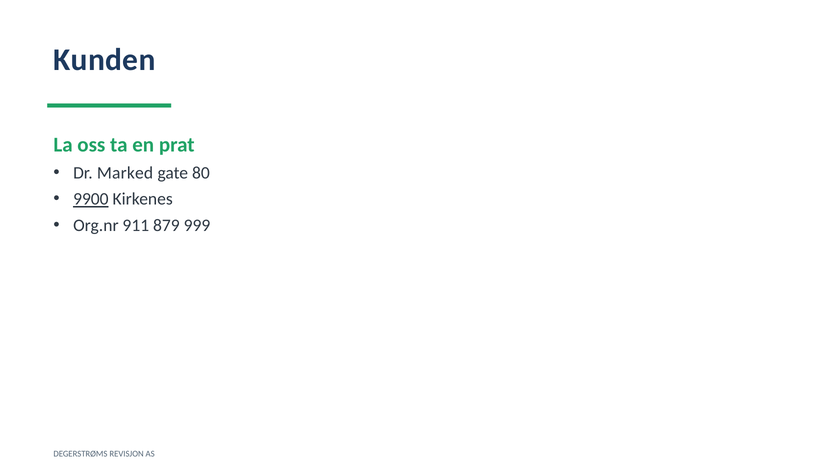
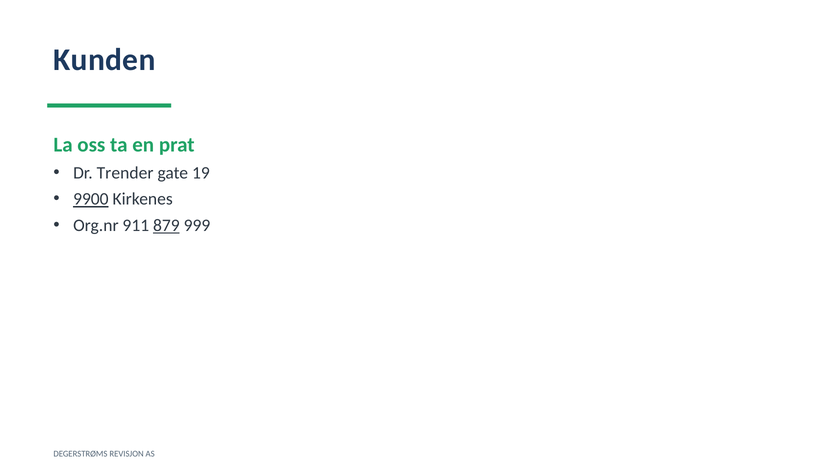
Marked: Marked -> Trender
80: 80 -> 19
879 underline: none -> present
